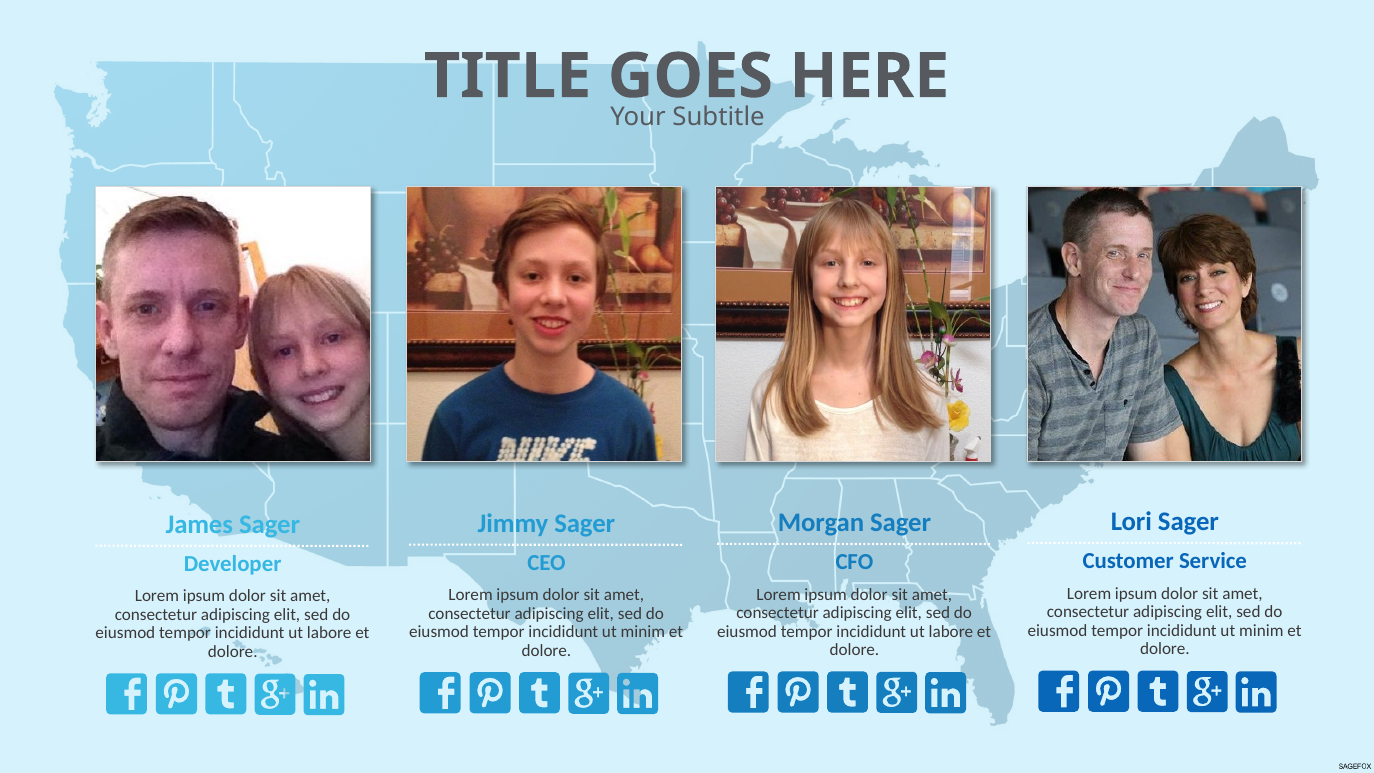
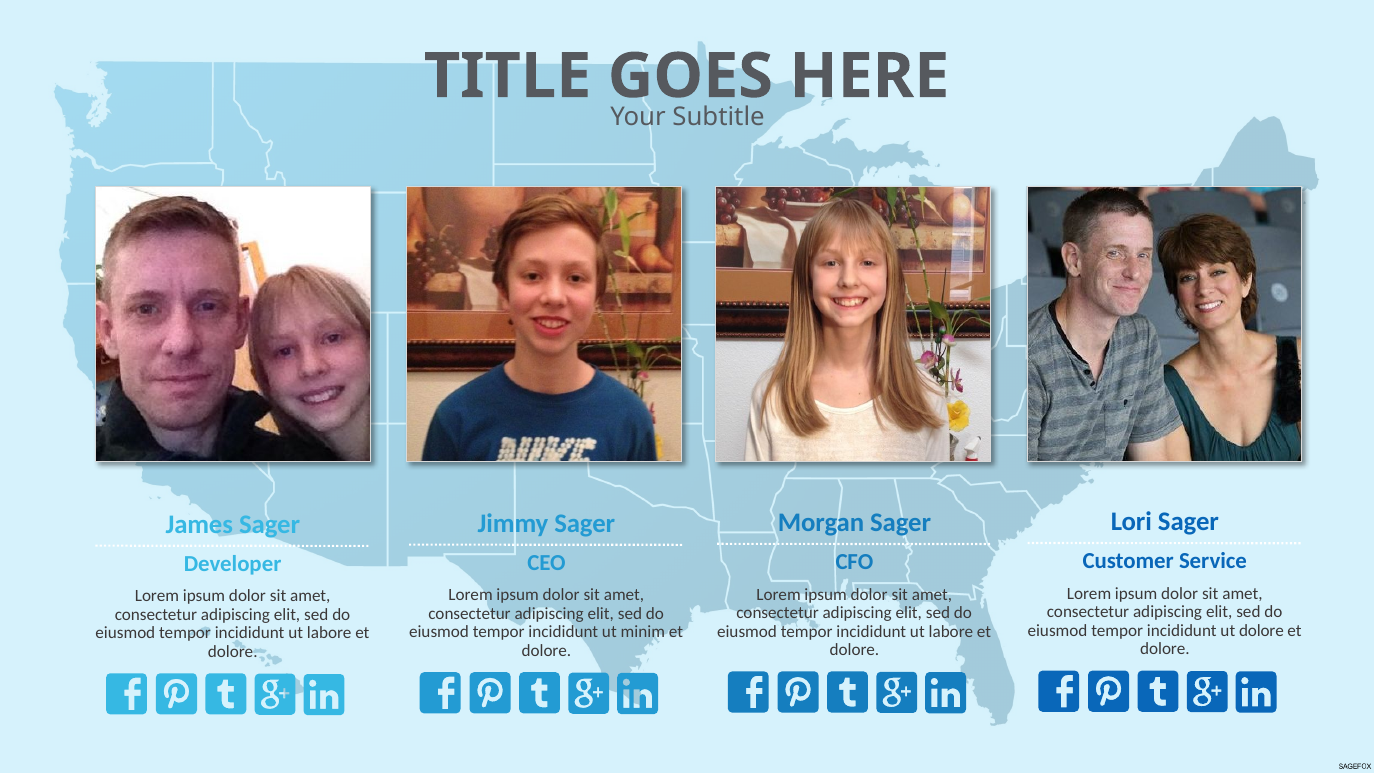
minim at (1261, 631): minim -> dolore
